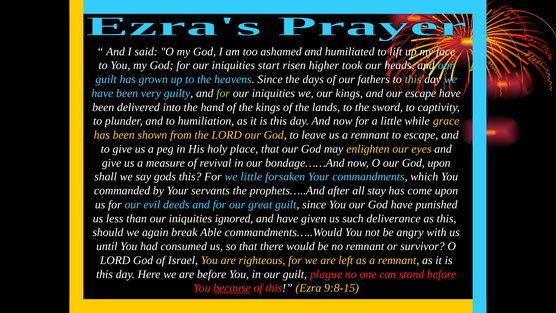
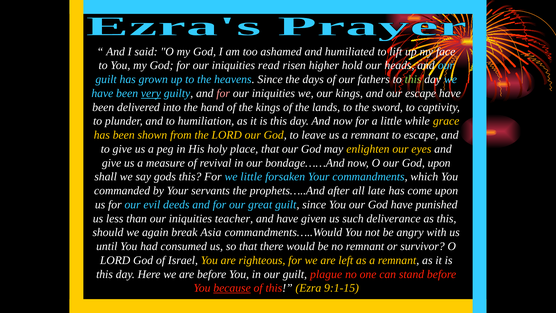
start: start -> read
took: took -> hold
very underline: none -> present
for at (223, 93) colour: light green -> pink
stay: stay -> late
ignored: ignored -> teacher
Able: Able -> Asia
9:8-15: 9:8-15 -> 9:1-15
